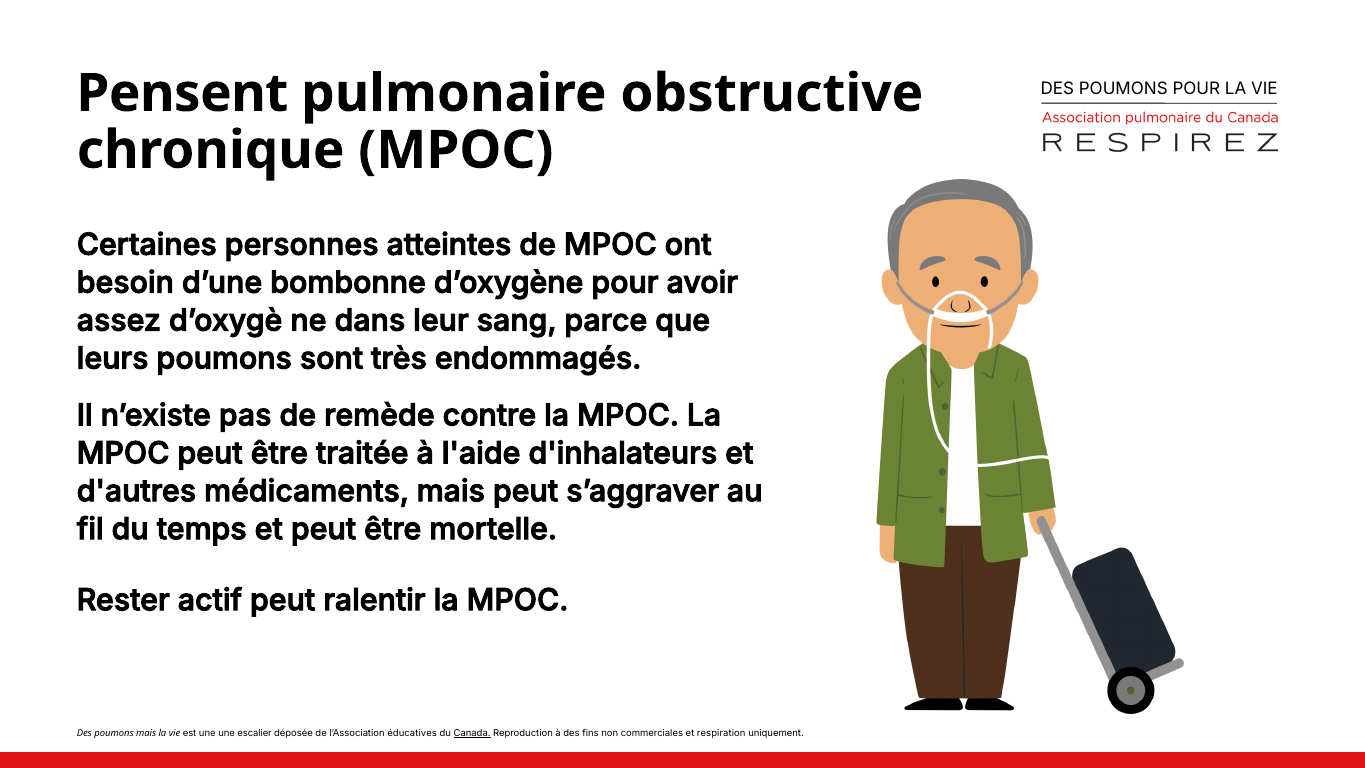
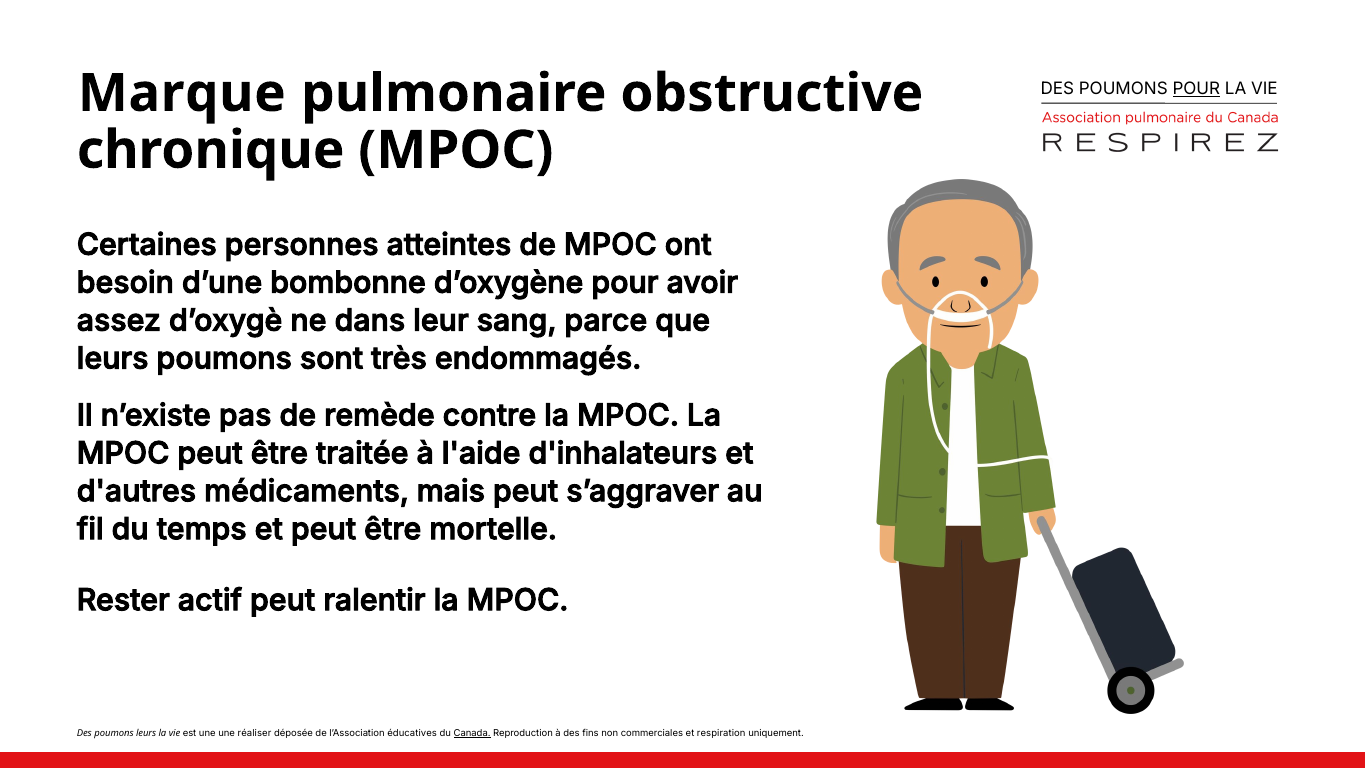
POUR at (1196, 89) underline: none -> present
Pensent: Pensent -> Marque
poumons mais: mais -> leurs
escalier: escalier -> réaliser
